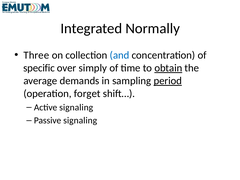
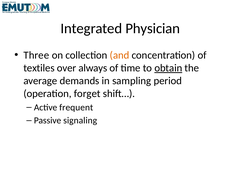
Normally: Normally -> Physician
and colour: blue -> orange
specific: specific -> textiles
simply: simply -> always
period underline: present -> none
Active signaling: signaling -> frequent
